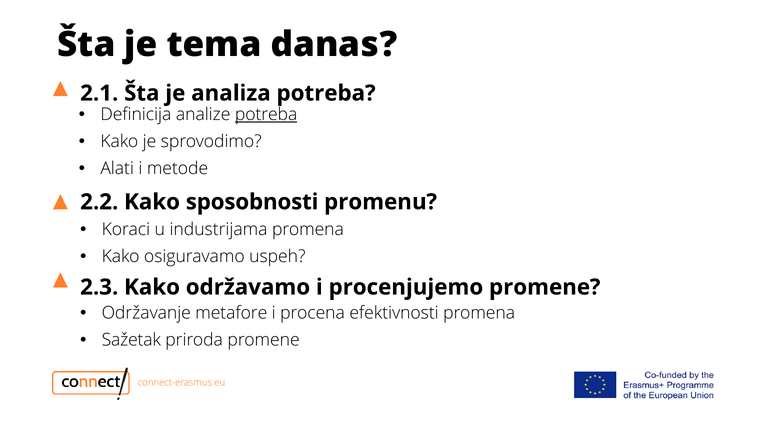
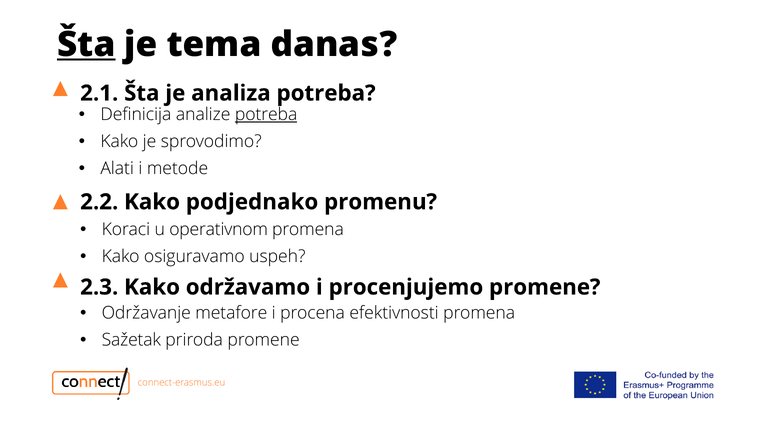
Šta at (86, 44) underline: none -> present
sposobnosti: sposobnosti -> podjednako
industrijama: industrijama -> operativnom
